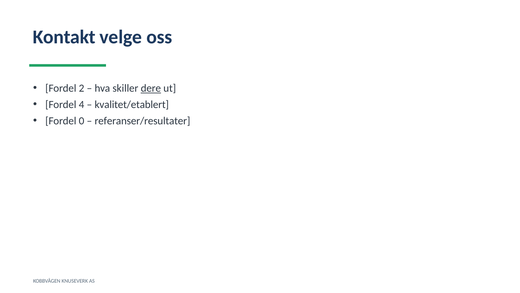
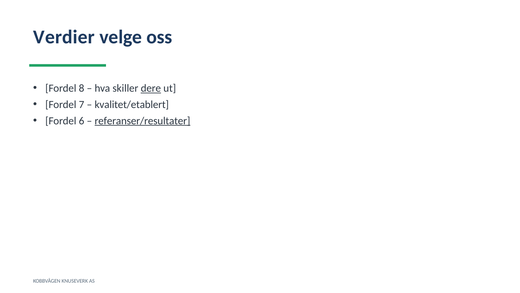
Kontakt: Kontakt -> Verdier
2: 2 -> 8
4: 4 -> 7
0: 0 -> 6
referanser/resultater underline: none -> present
